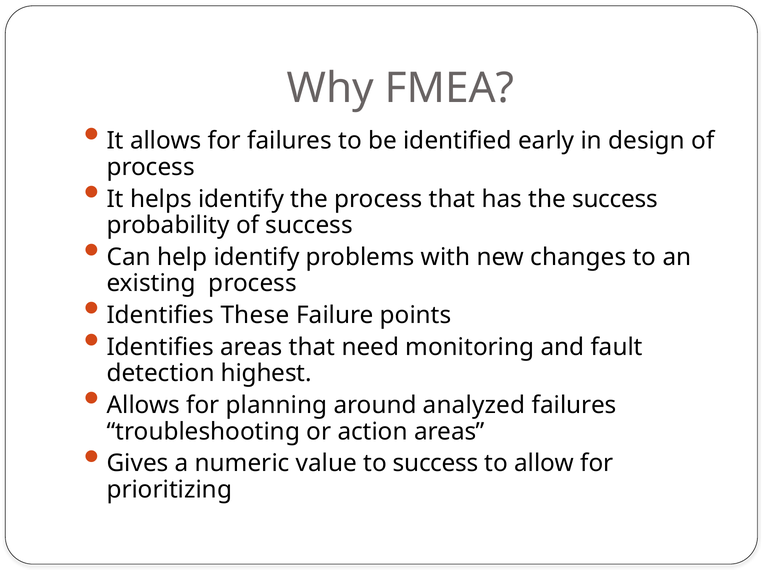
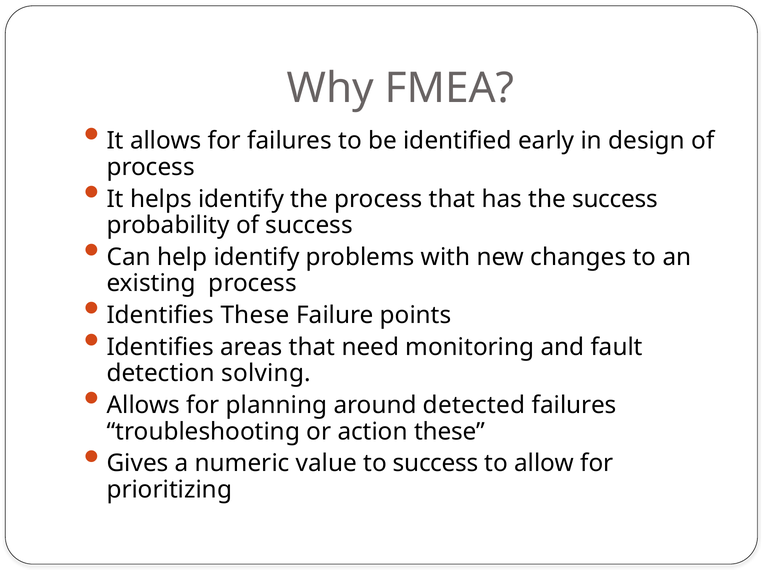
highest: highest -> solving
analyzed: analyzed -> detected
action areas: areas -> these
